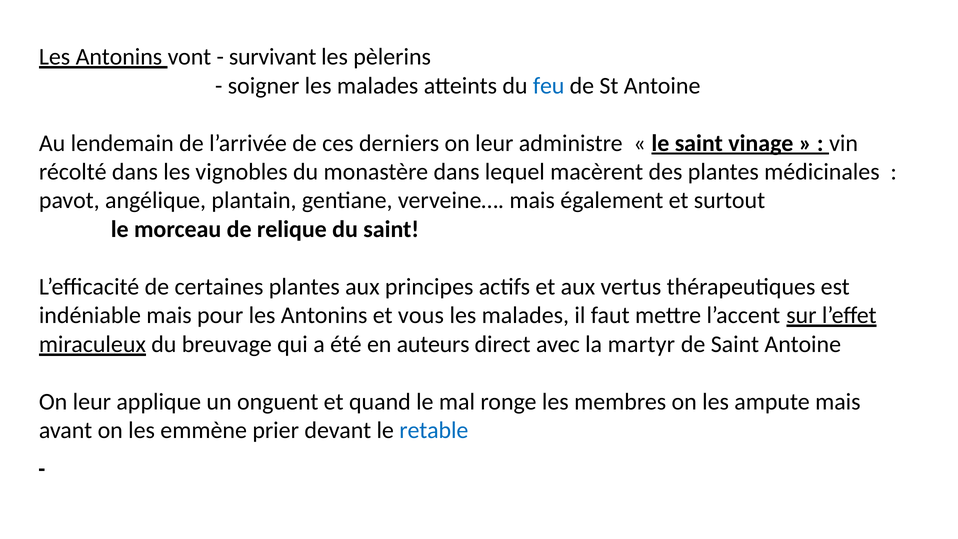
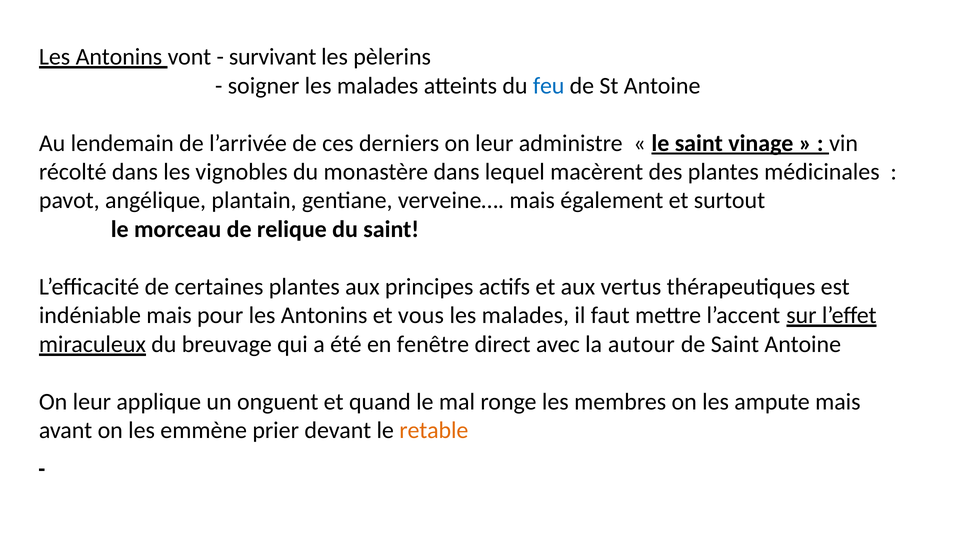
auteurs: auteurs -> fenêtre
martyr: martyr -> autour
retable colour: blue -> orange
